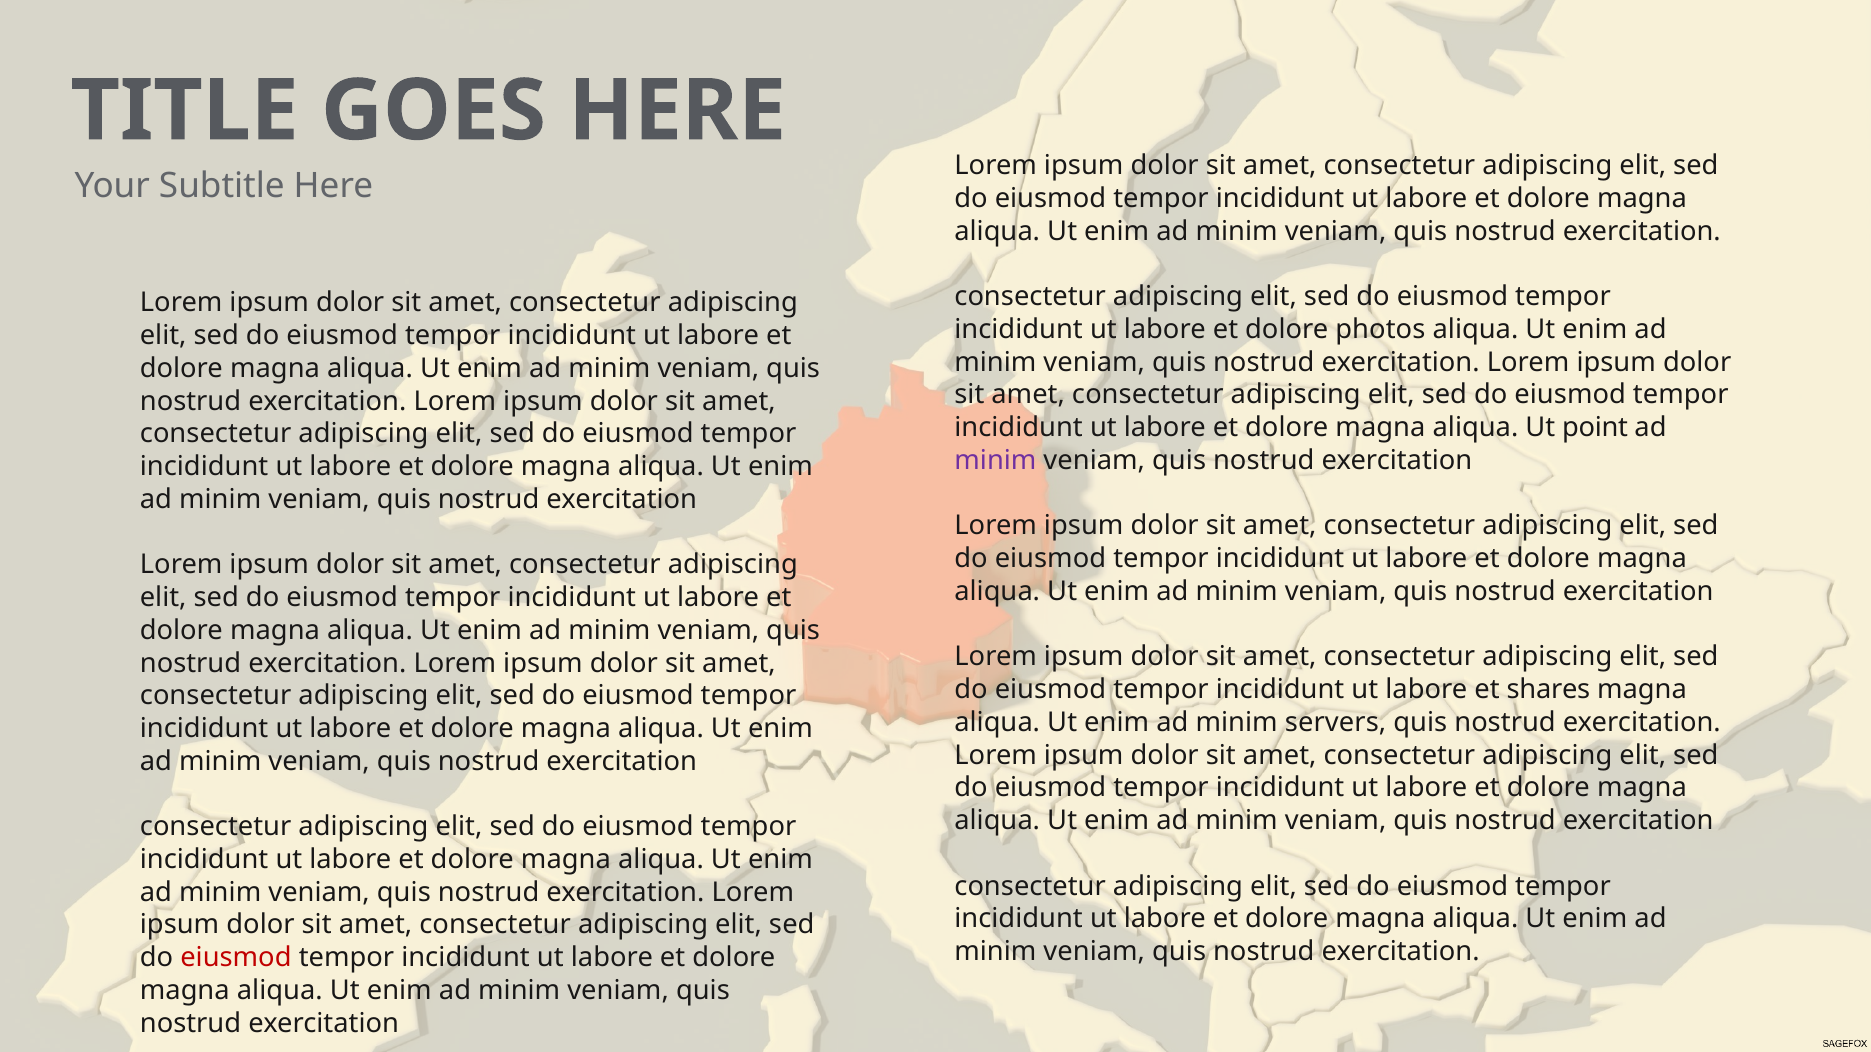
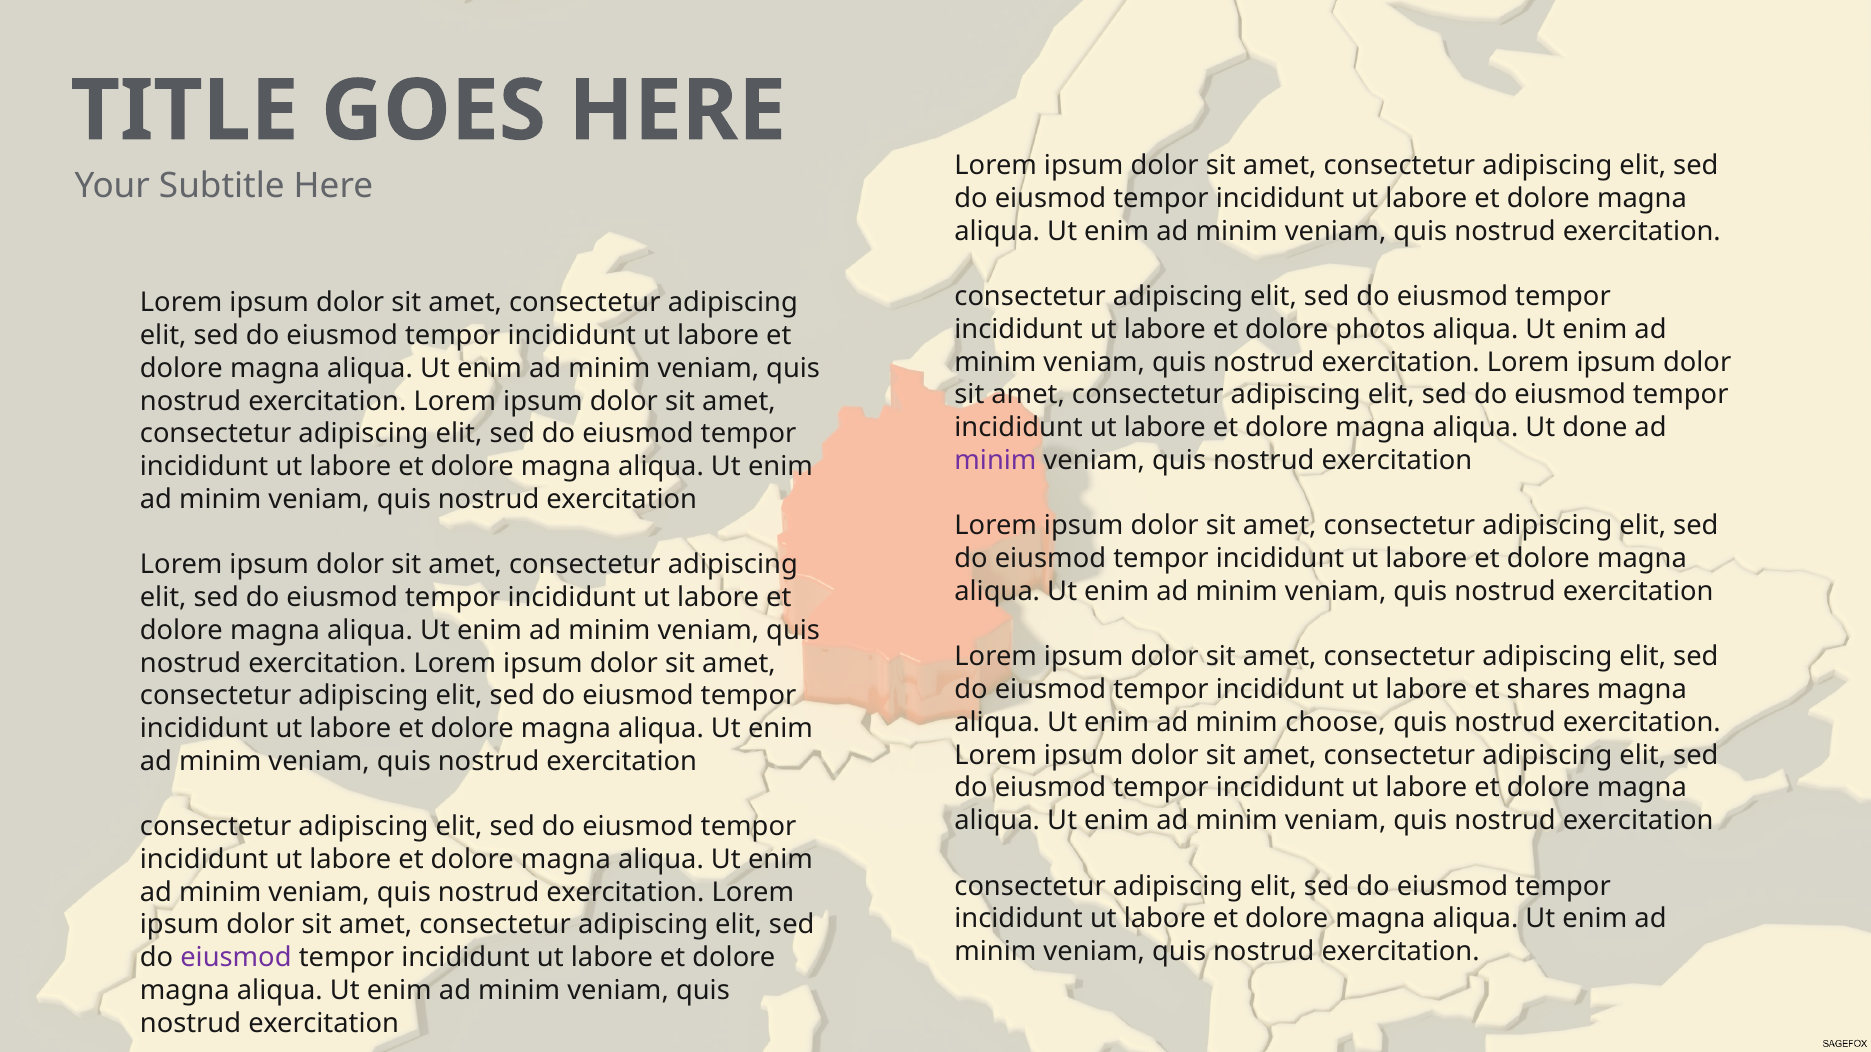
point: point -> done
servers: servers -> choose
eiusmod at (236, 958) colour: red -> purple
